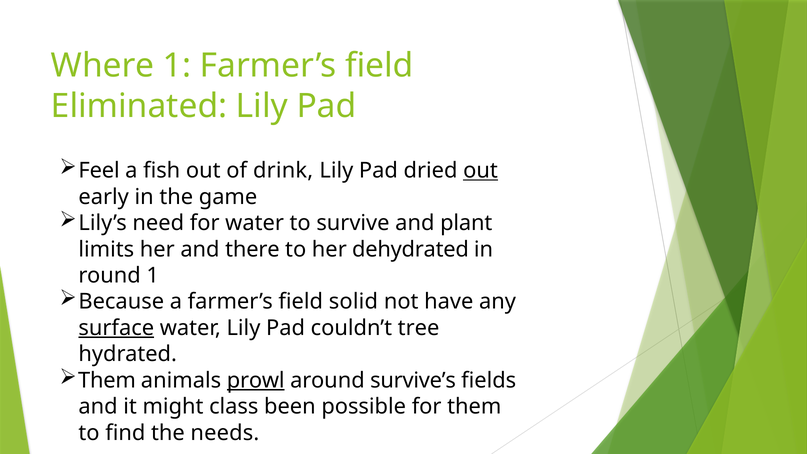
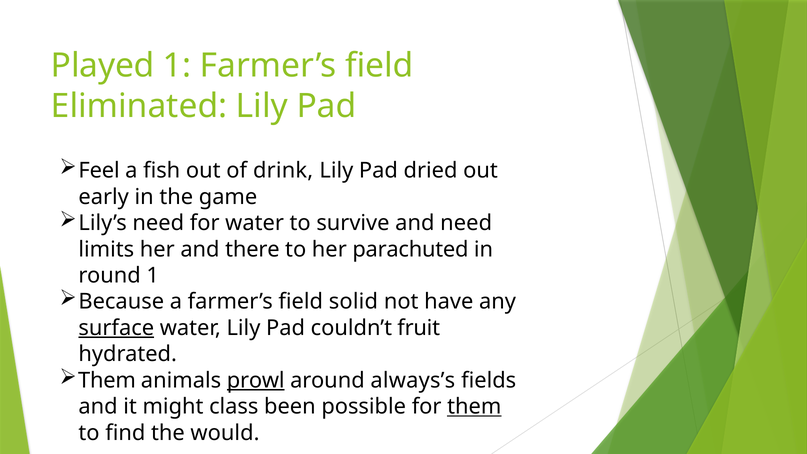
Where: Where -> Played
out at (481, 171) underline: present -> none
and plant: plant -> need
dehydrated: dehydrated -> parachuted
tree: tree -> fruit
survive’s: survive’s -> always’s
them at (474, 407) underline: none -> present
needs: needs -> would
